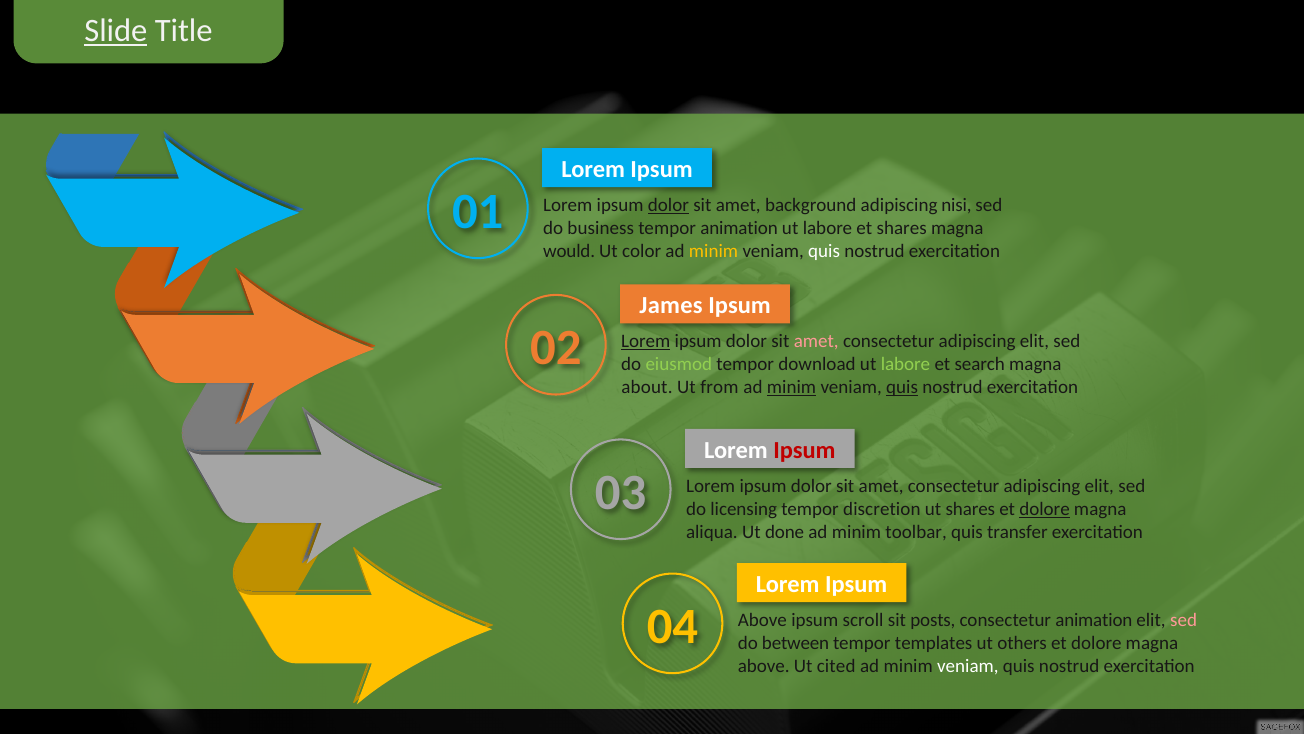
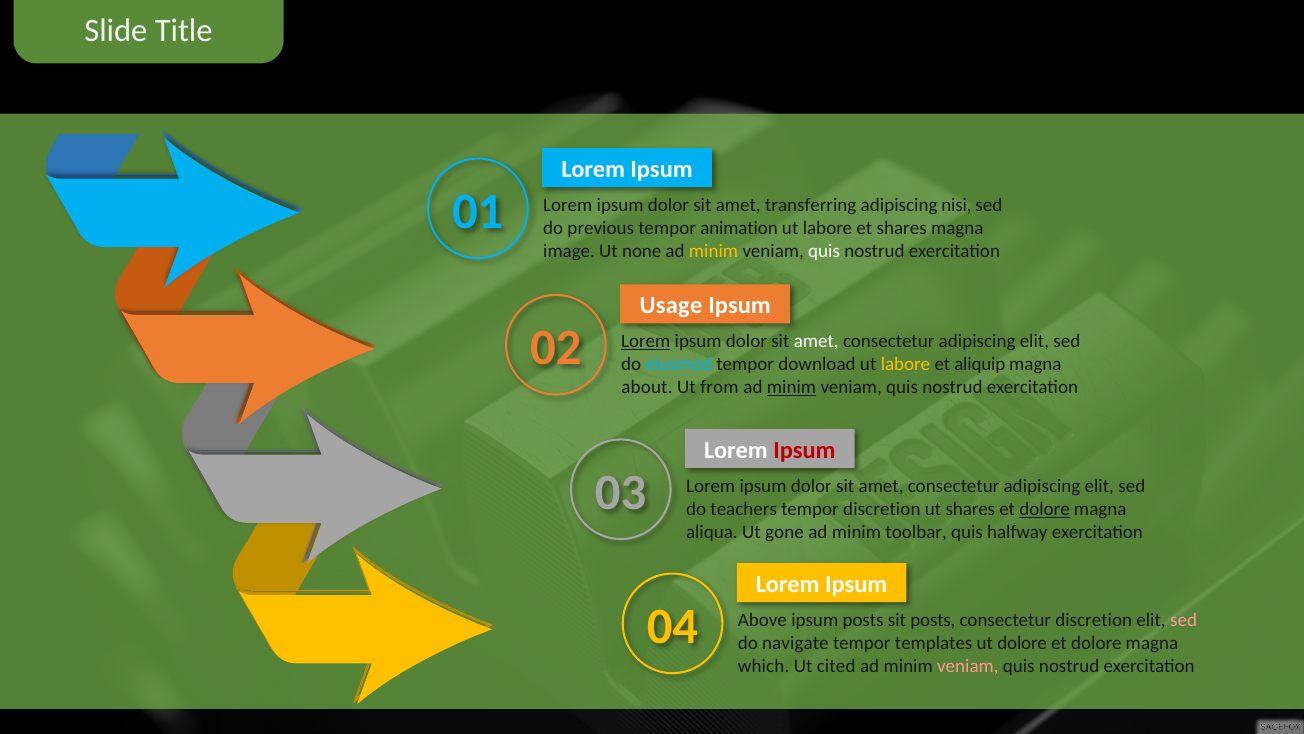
Slide underline: present -> none
dolor at (668, 205) underline: present -> none
background: background -> transferring
business: business -> previous
would: would -> image
color: color -> none
James: James -> Usage
amet at (816, 341) colour: pink -> white
eiusmod colour: light green -> light blue
labore at (905, 364) colour: light green -> yellow
search: search -> aliquip
quis at (902, 387) underline: present -> none
licensing: licensing -> teachers
done: done -> gone
transfer: transfer -> halfway
ipsum scroll: scroll -> posts
consectetur animation: animation -> discretion
between: between -> navigate
ut others: others -> dolore
above at (764, 666): above -> which
veniam at (968, 666) colour: white -> pink
